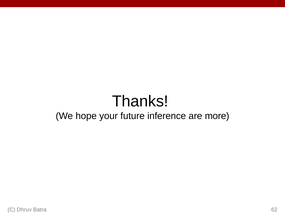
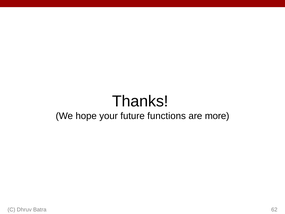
inference: inference -> functions
